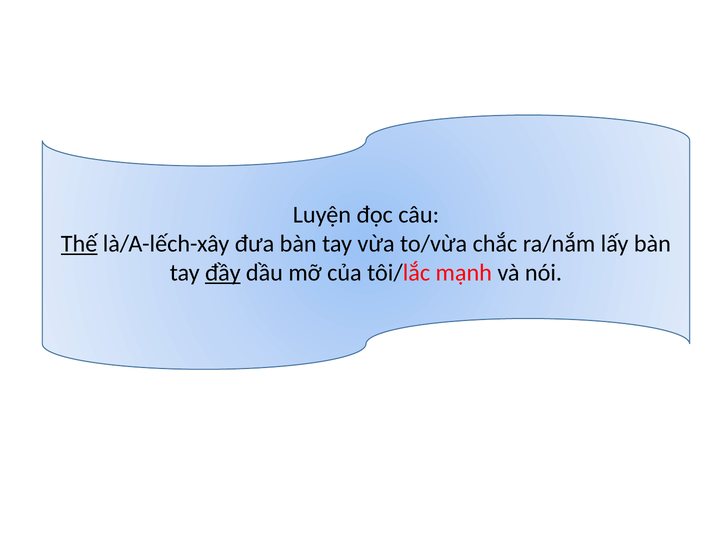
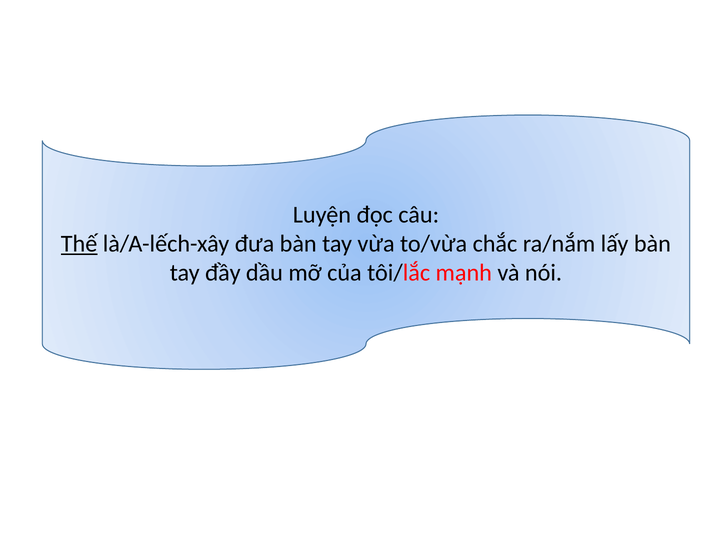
đầy underline: present -> none
